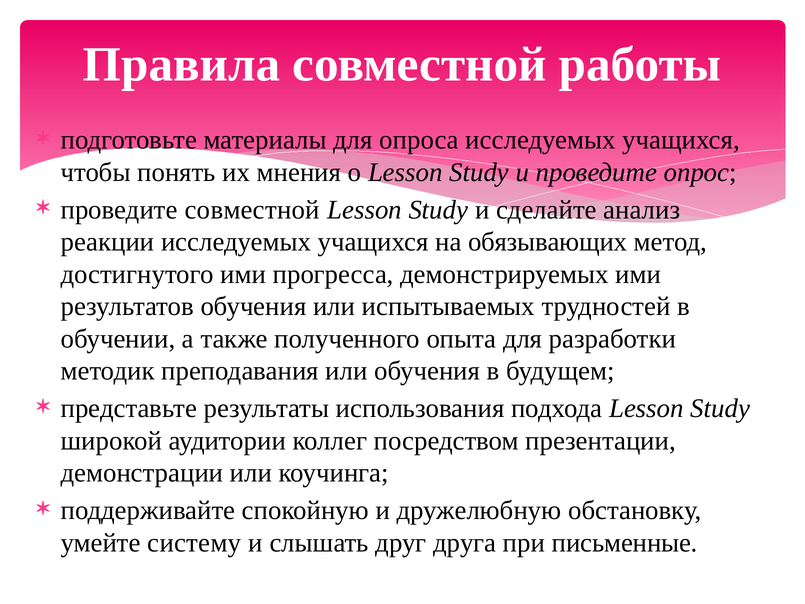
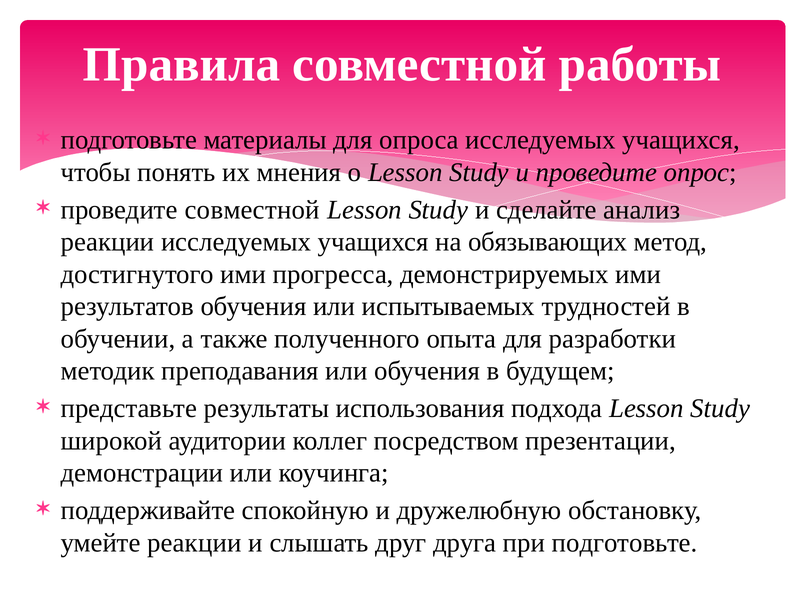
умейте систему: систему -> реакции
при письменные: письменные -> подготовьте
